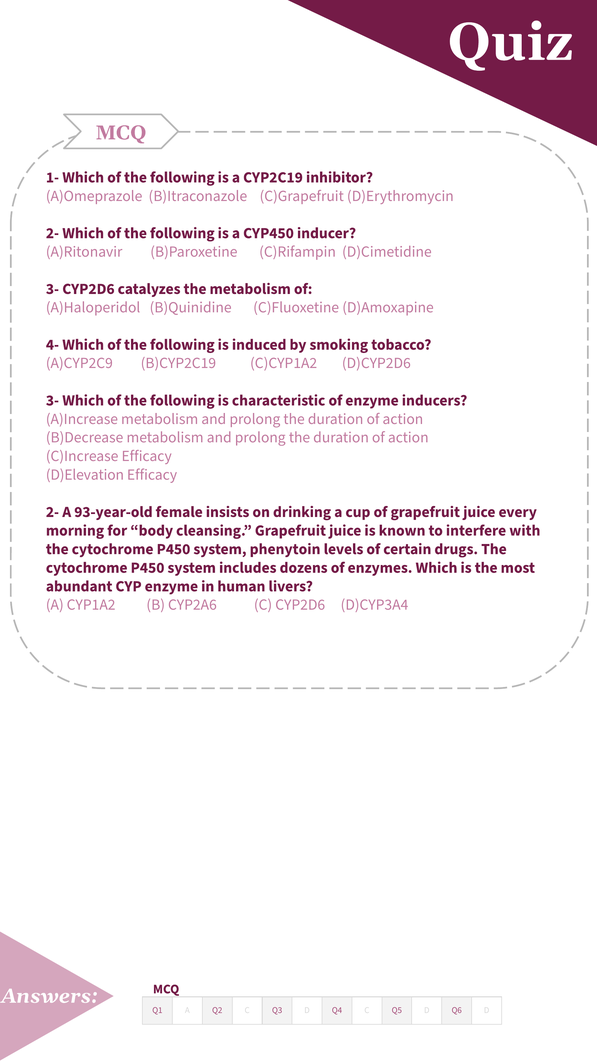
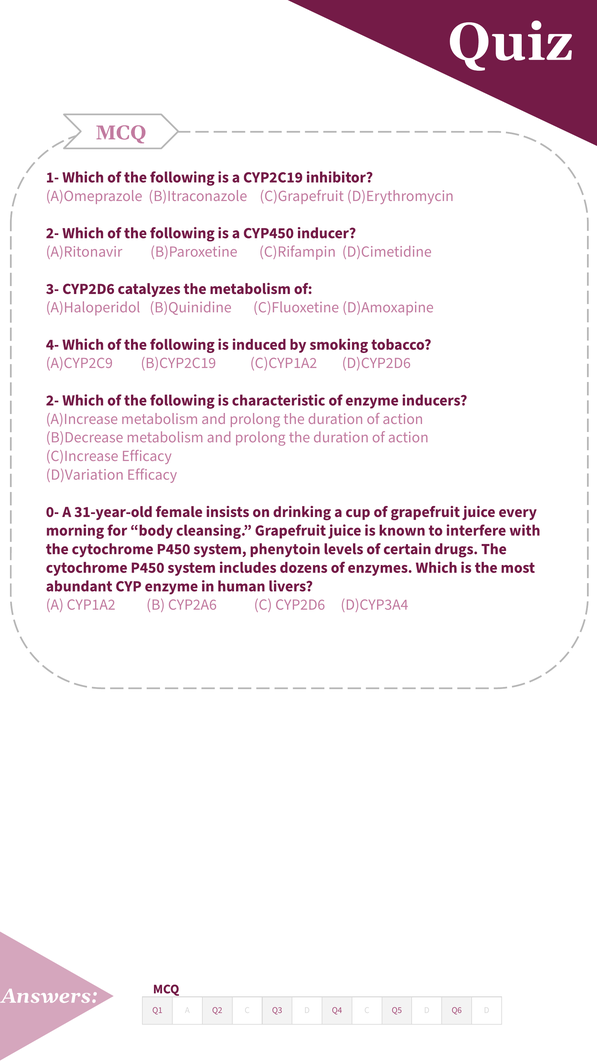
3- at (53, 400): 3- -> 2-
D)Elevation: D)Elevation -> D)Variation
2- at (53, 512): 2- -> 0-
93-year-old: 93-year-old -> 31-year-old
